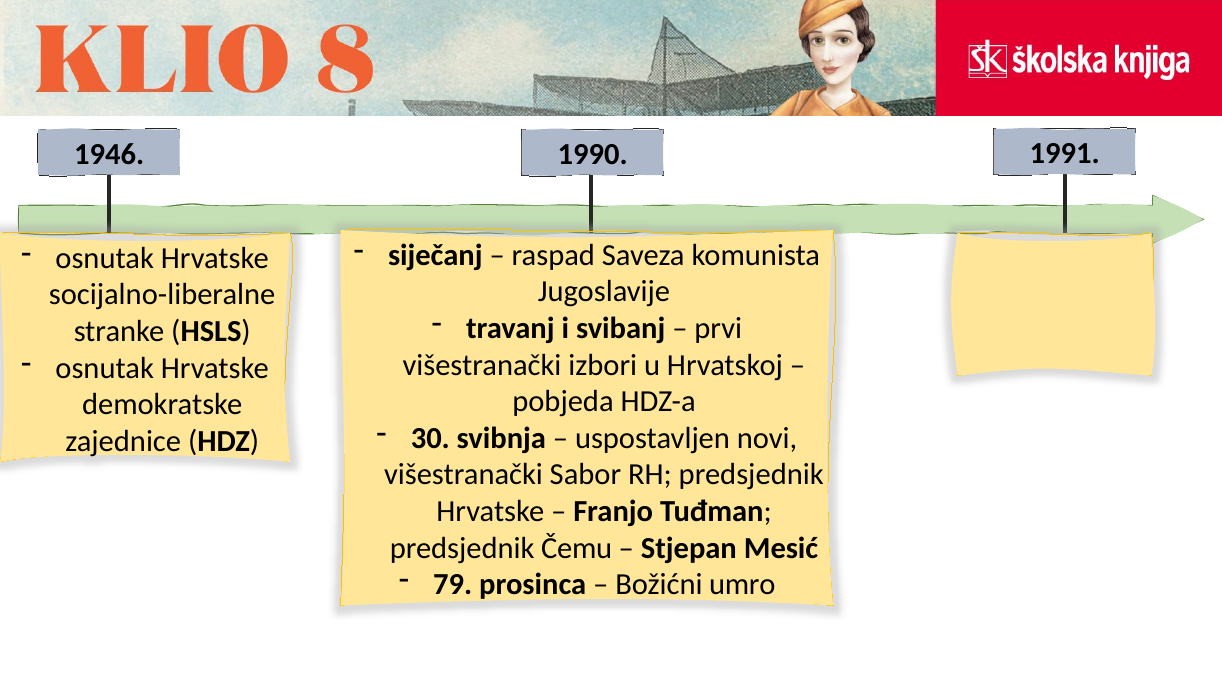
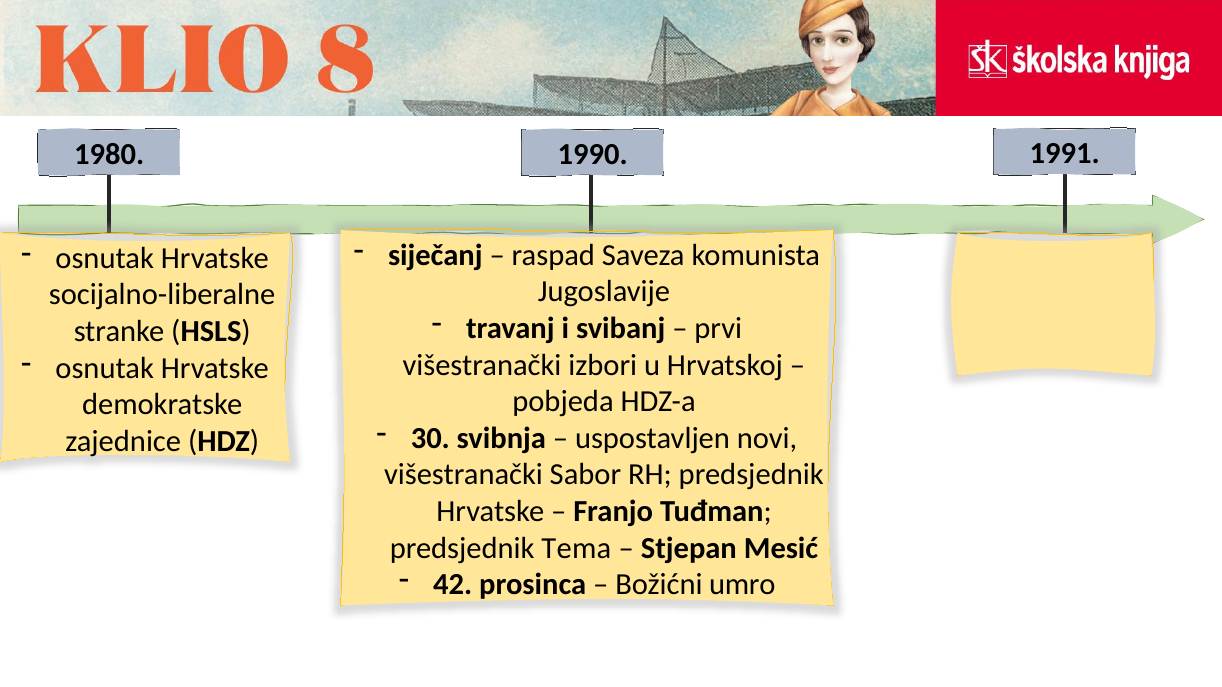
1946: 1946 -> 1980
Čemu: Čemu -> Tema
79: 79 -> 42
